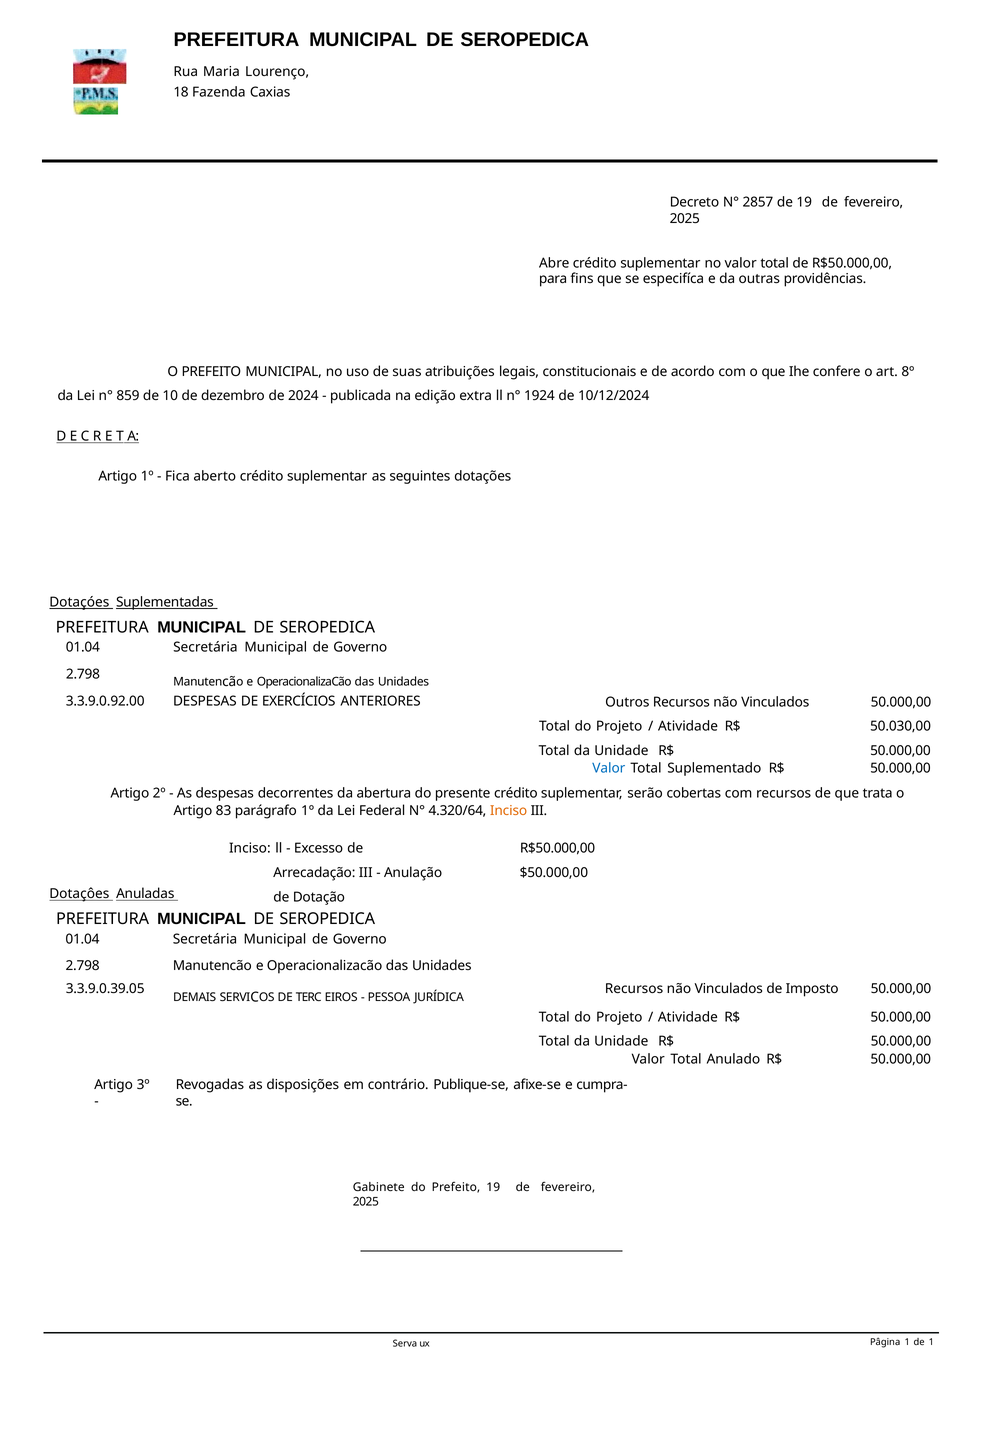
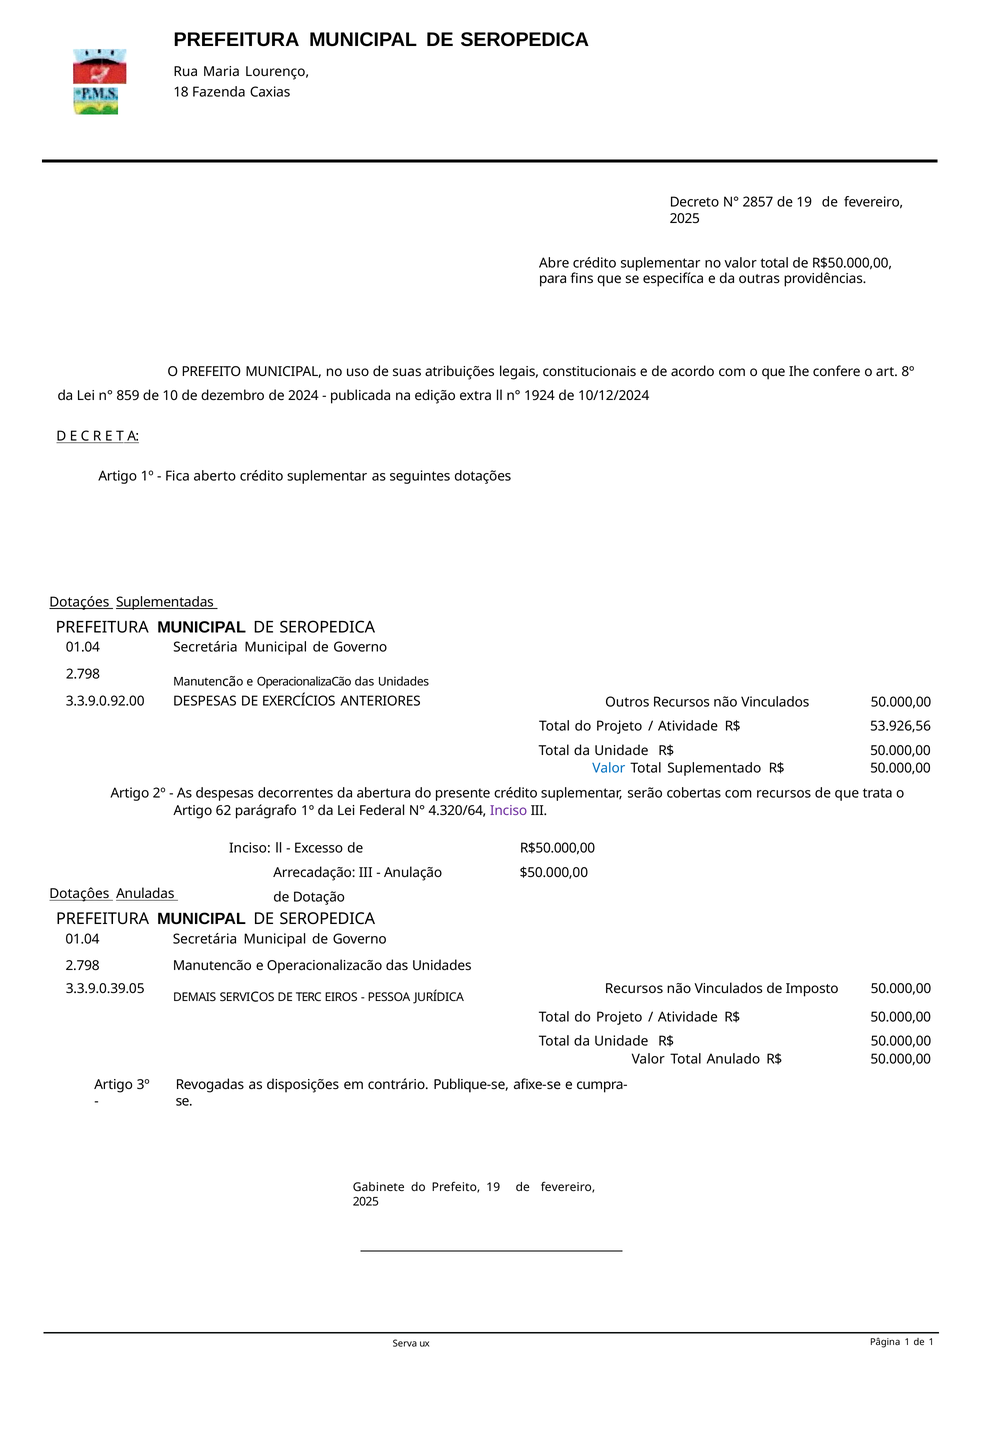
50.030,00: 50.030,00 -> 53.926,56
83: 83 -> 62
Inciso at (509, 811) colour: orange -> purple
